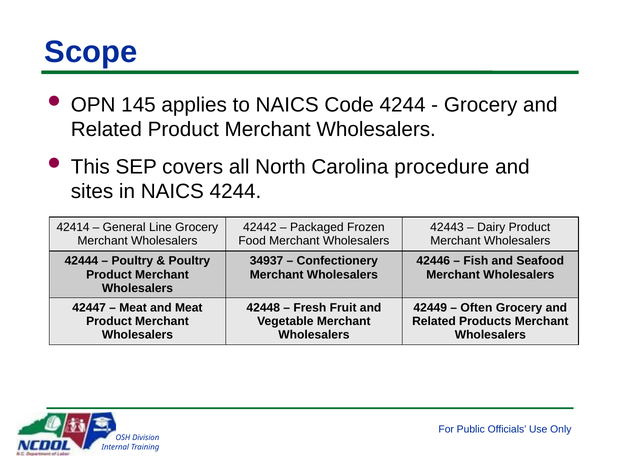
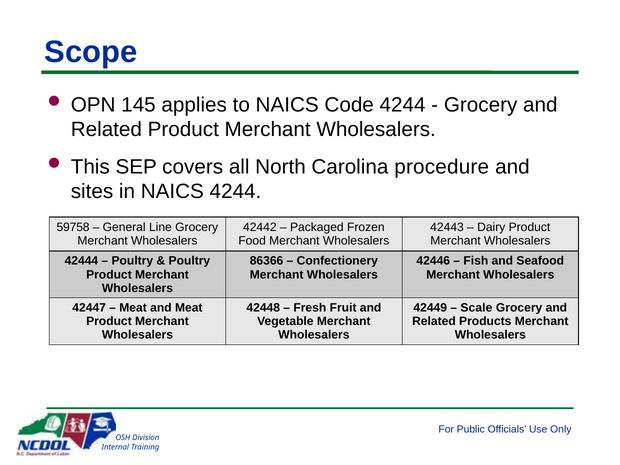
42414: 42414 -> 59758
34937: 34937 -> 86366
Often: Often -> Scale
